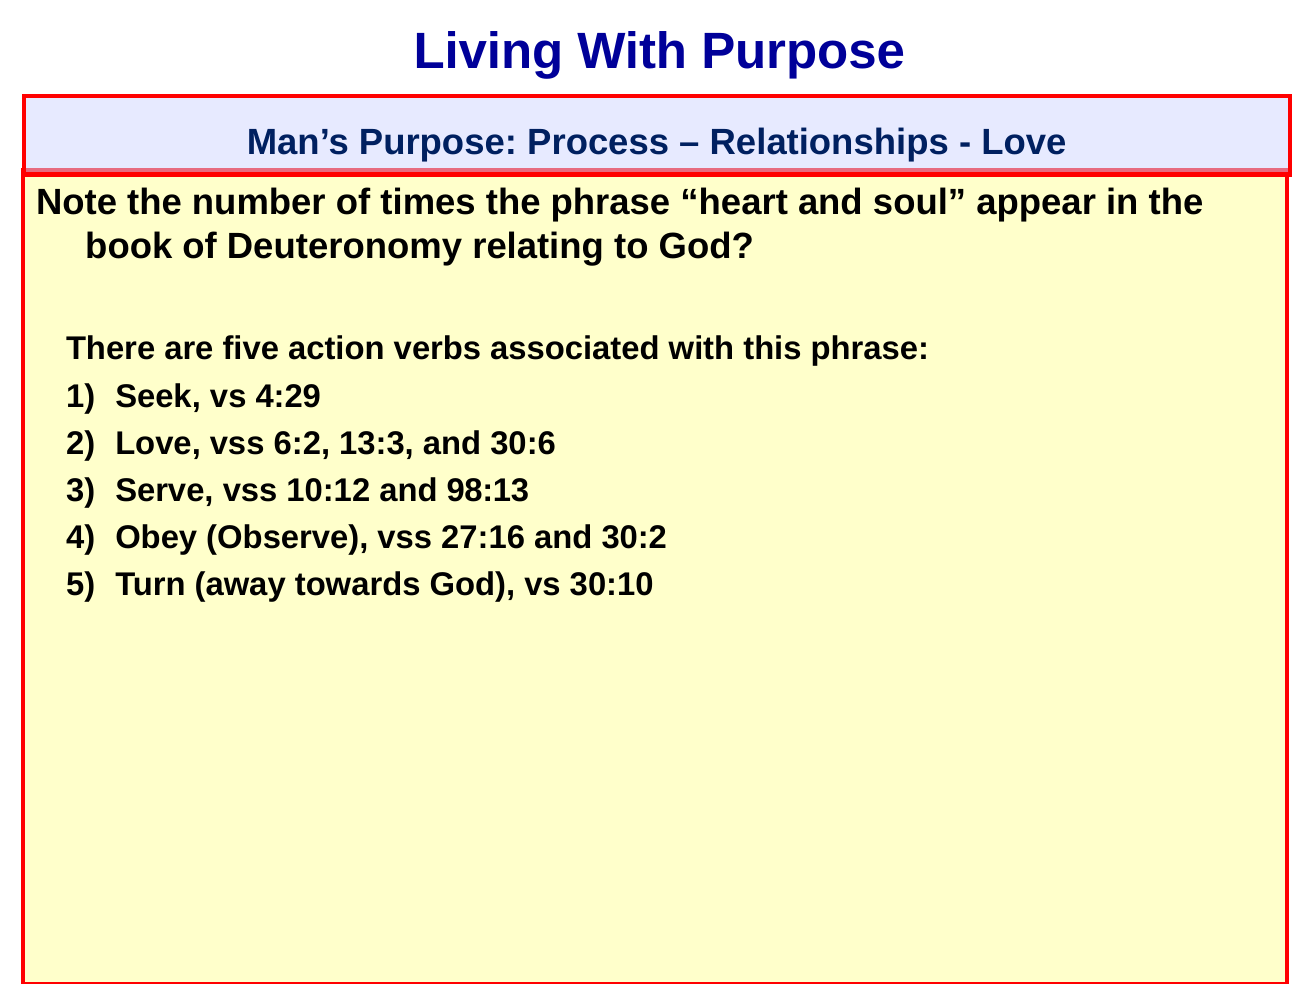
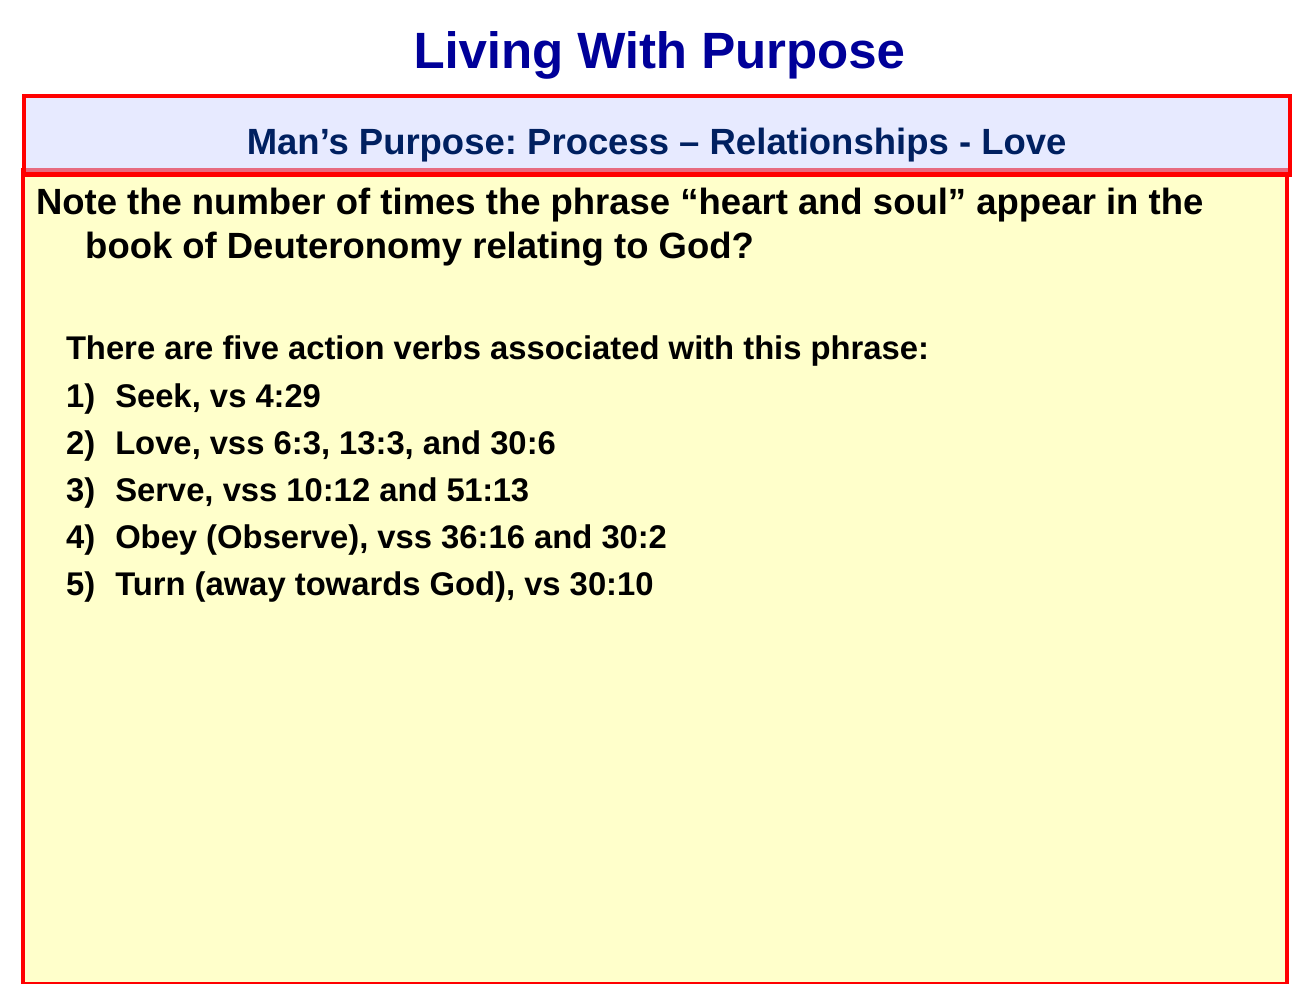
6:2: 6:2 -> 6:3
98:13: 98:13 -> 51:13
27:16: 27:16 -> 36:16
